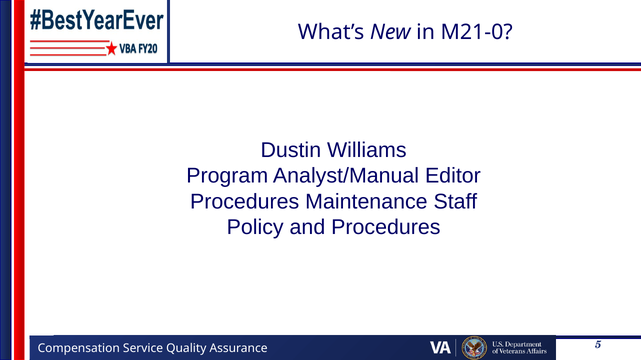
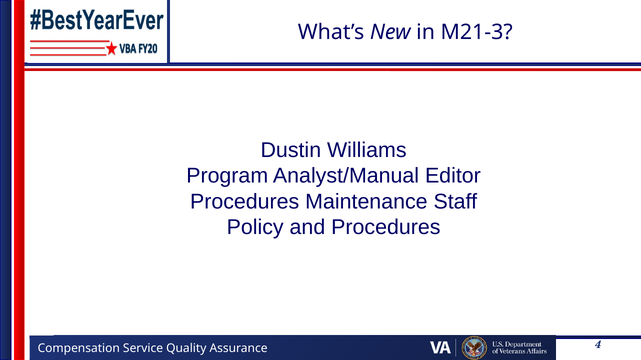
M21-0: M21-0 -> M21-3
5: 5 -> 4
